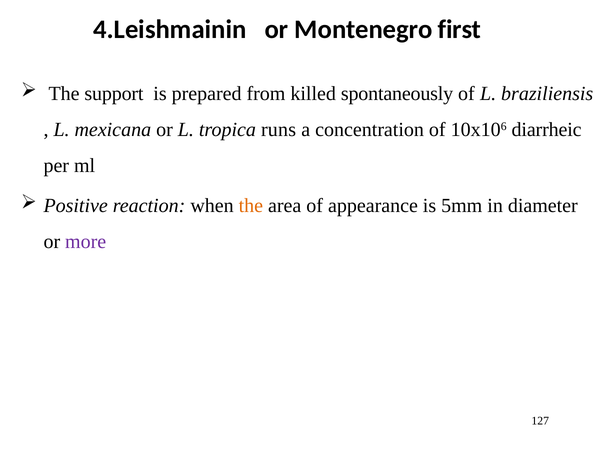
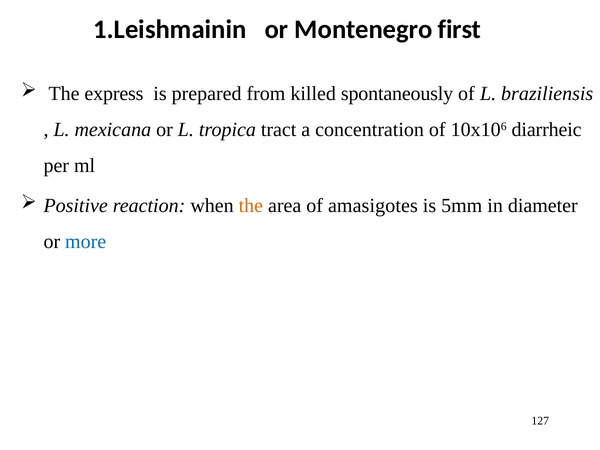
4.Leishmainin: 4.Leishmainin -> 1.Leishmainin
support: support -> express
runs: runs -> tract
appearance: appearance -> amasigotes
more colour: purple -> blue
